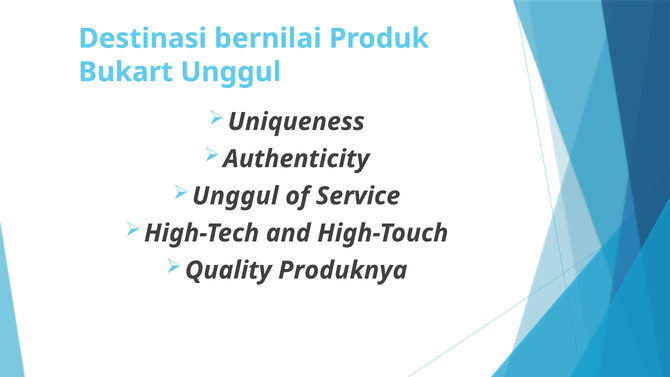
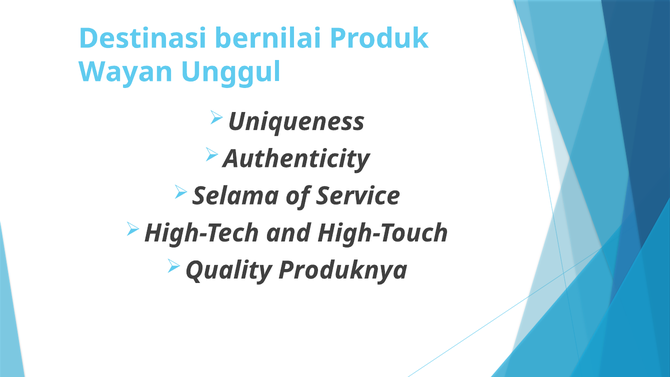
Bukart: Bukart -> Wayan
Unggul at (235, 196): Unggul -> Selama
